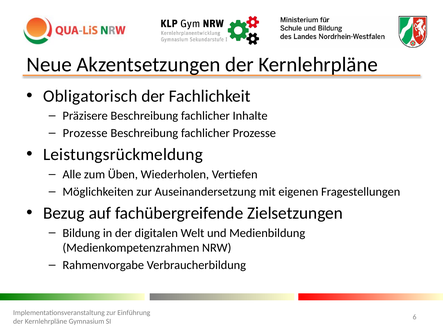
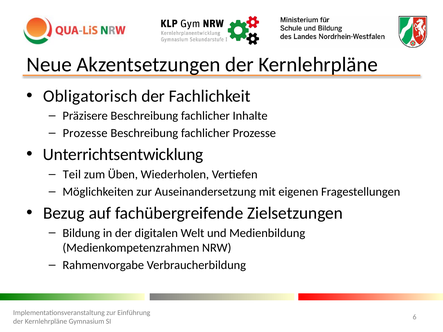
Leistungsrückmeldung: Leistungsrückmeldung -> Unterrichtsentwicklung
Alle: Alle -> Teil
